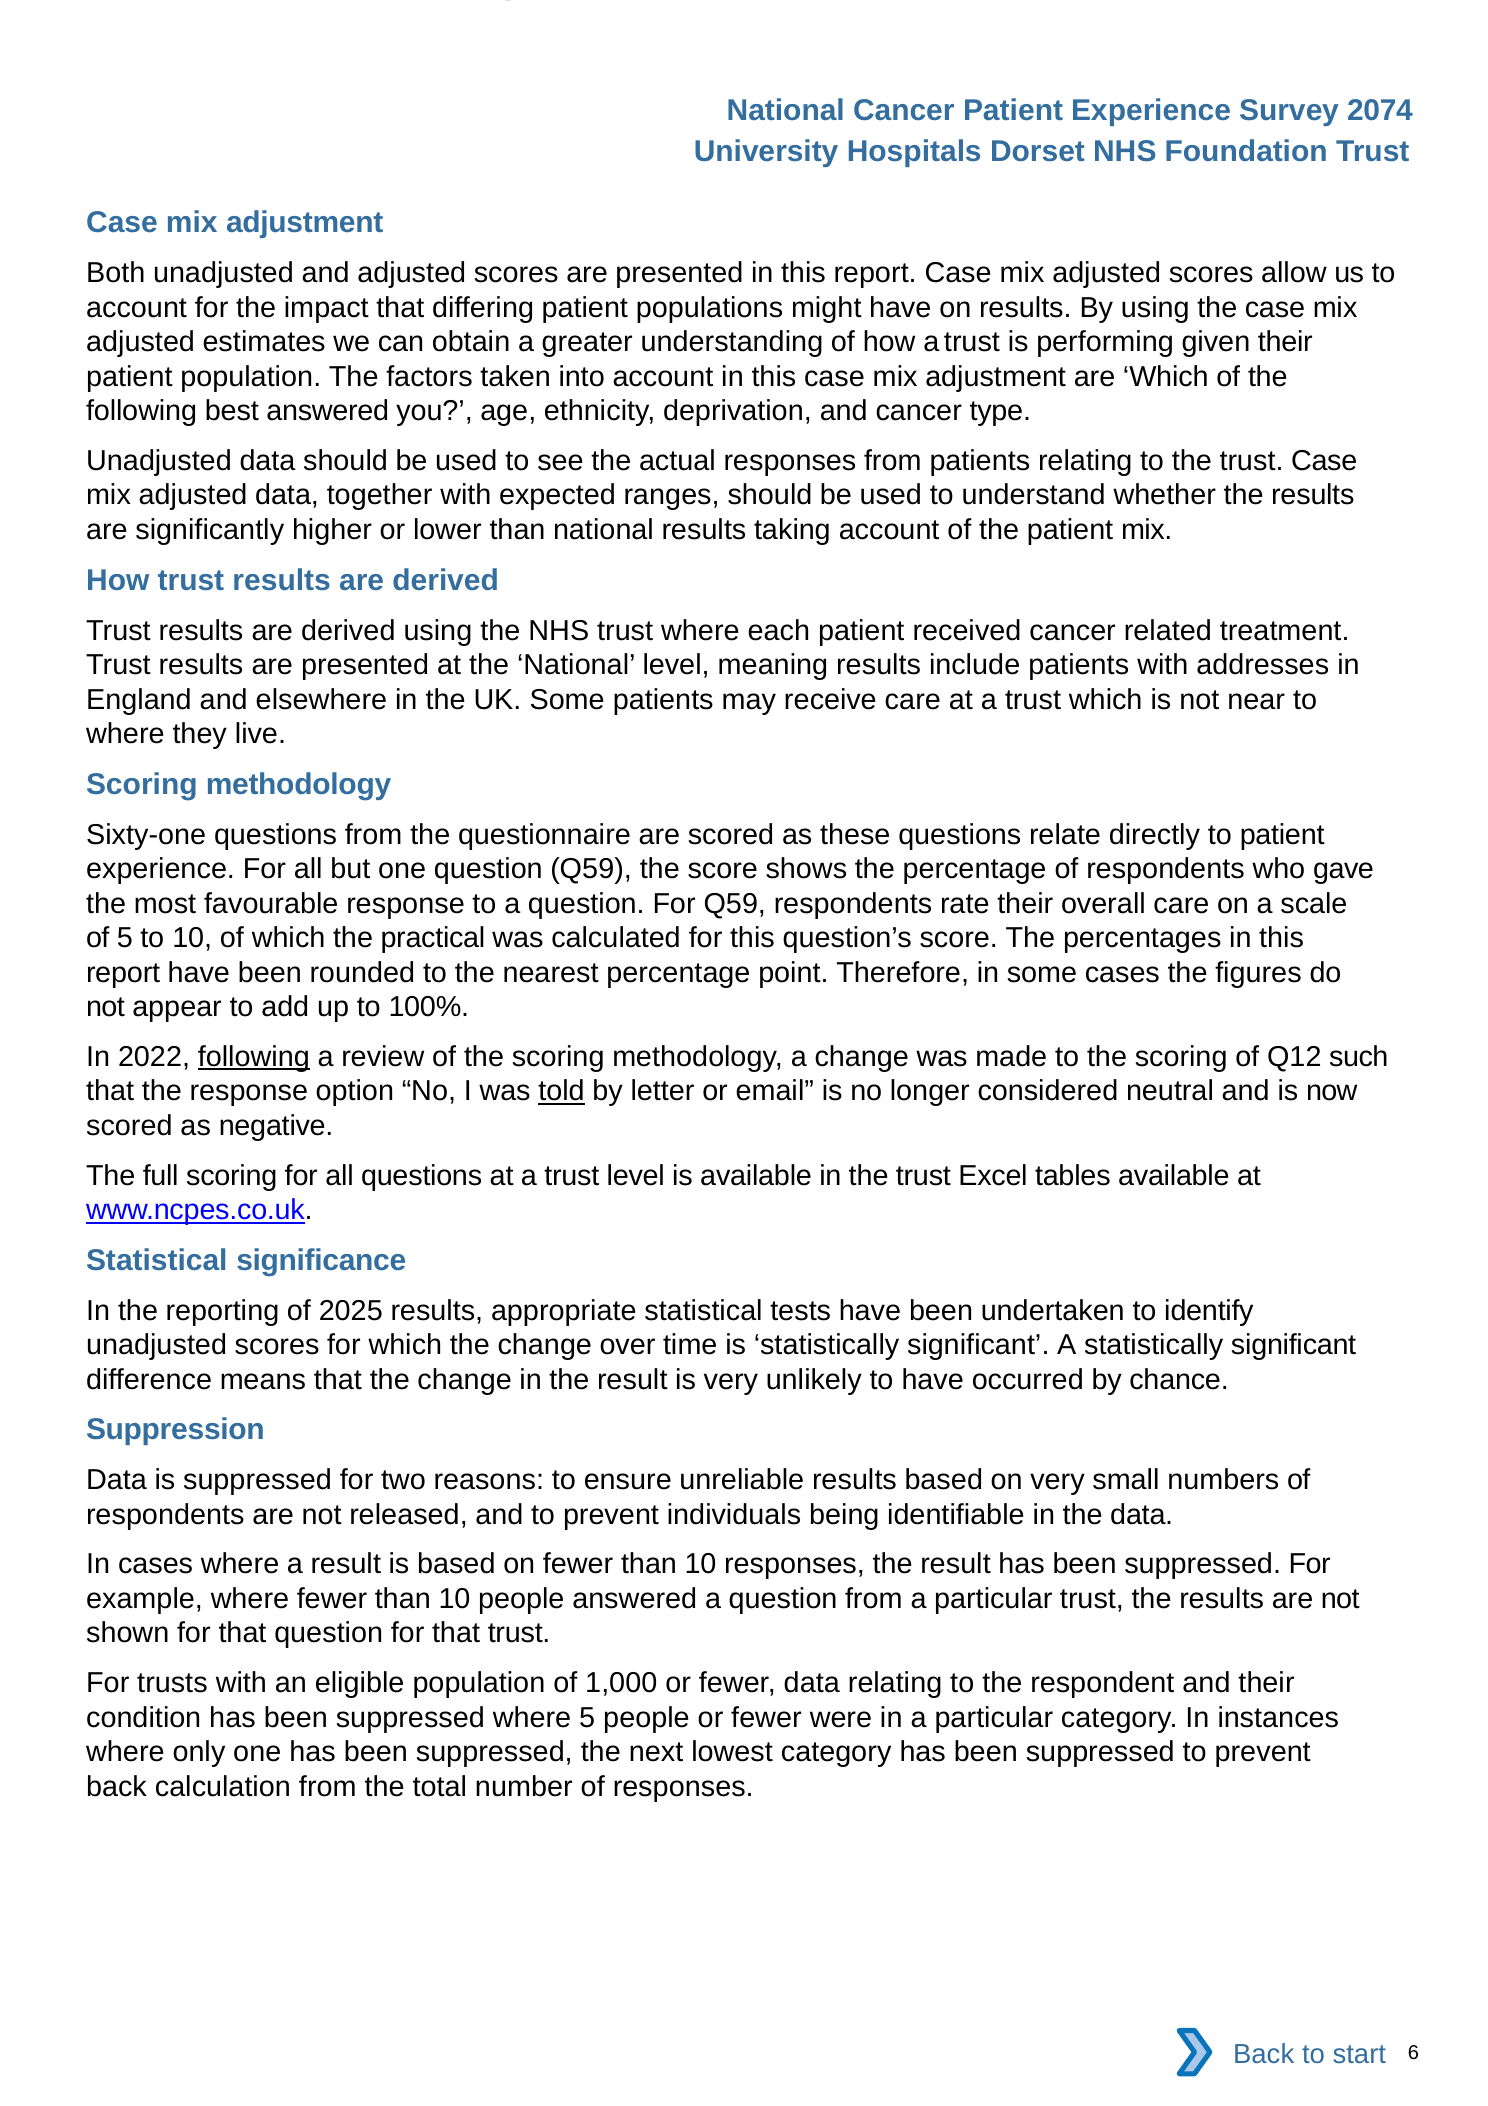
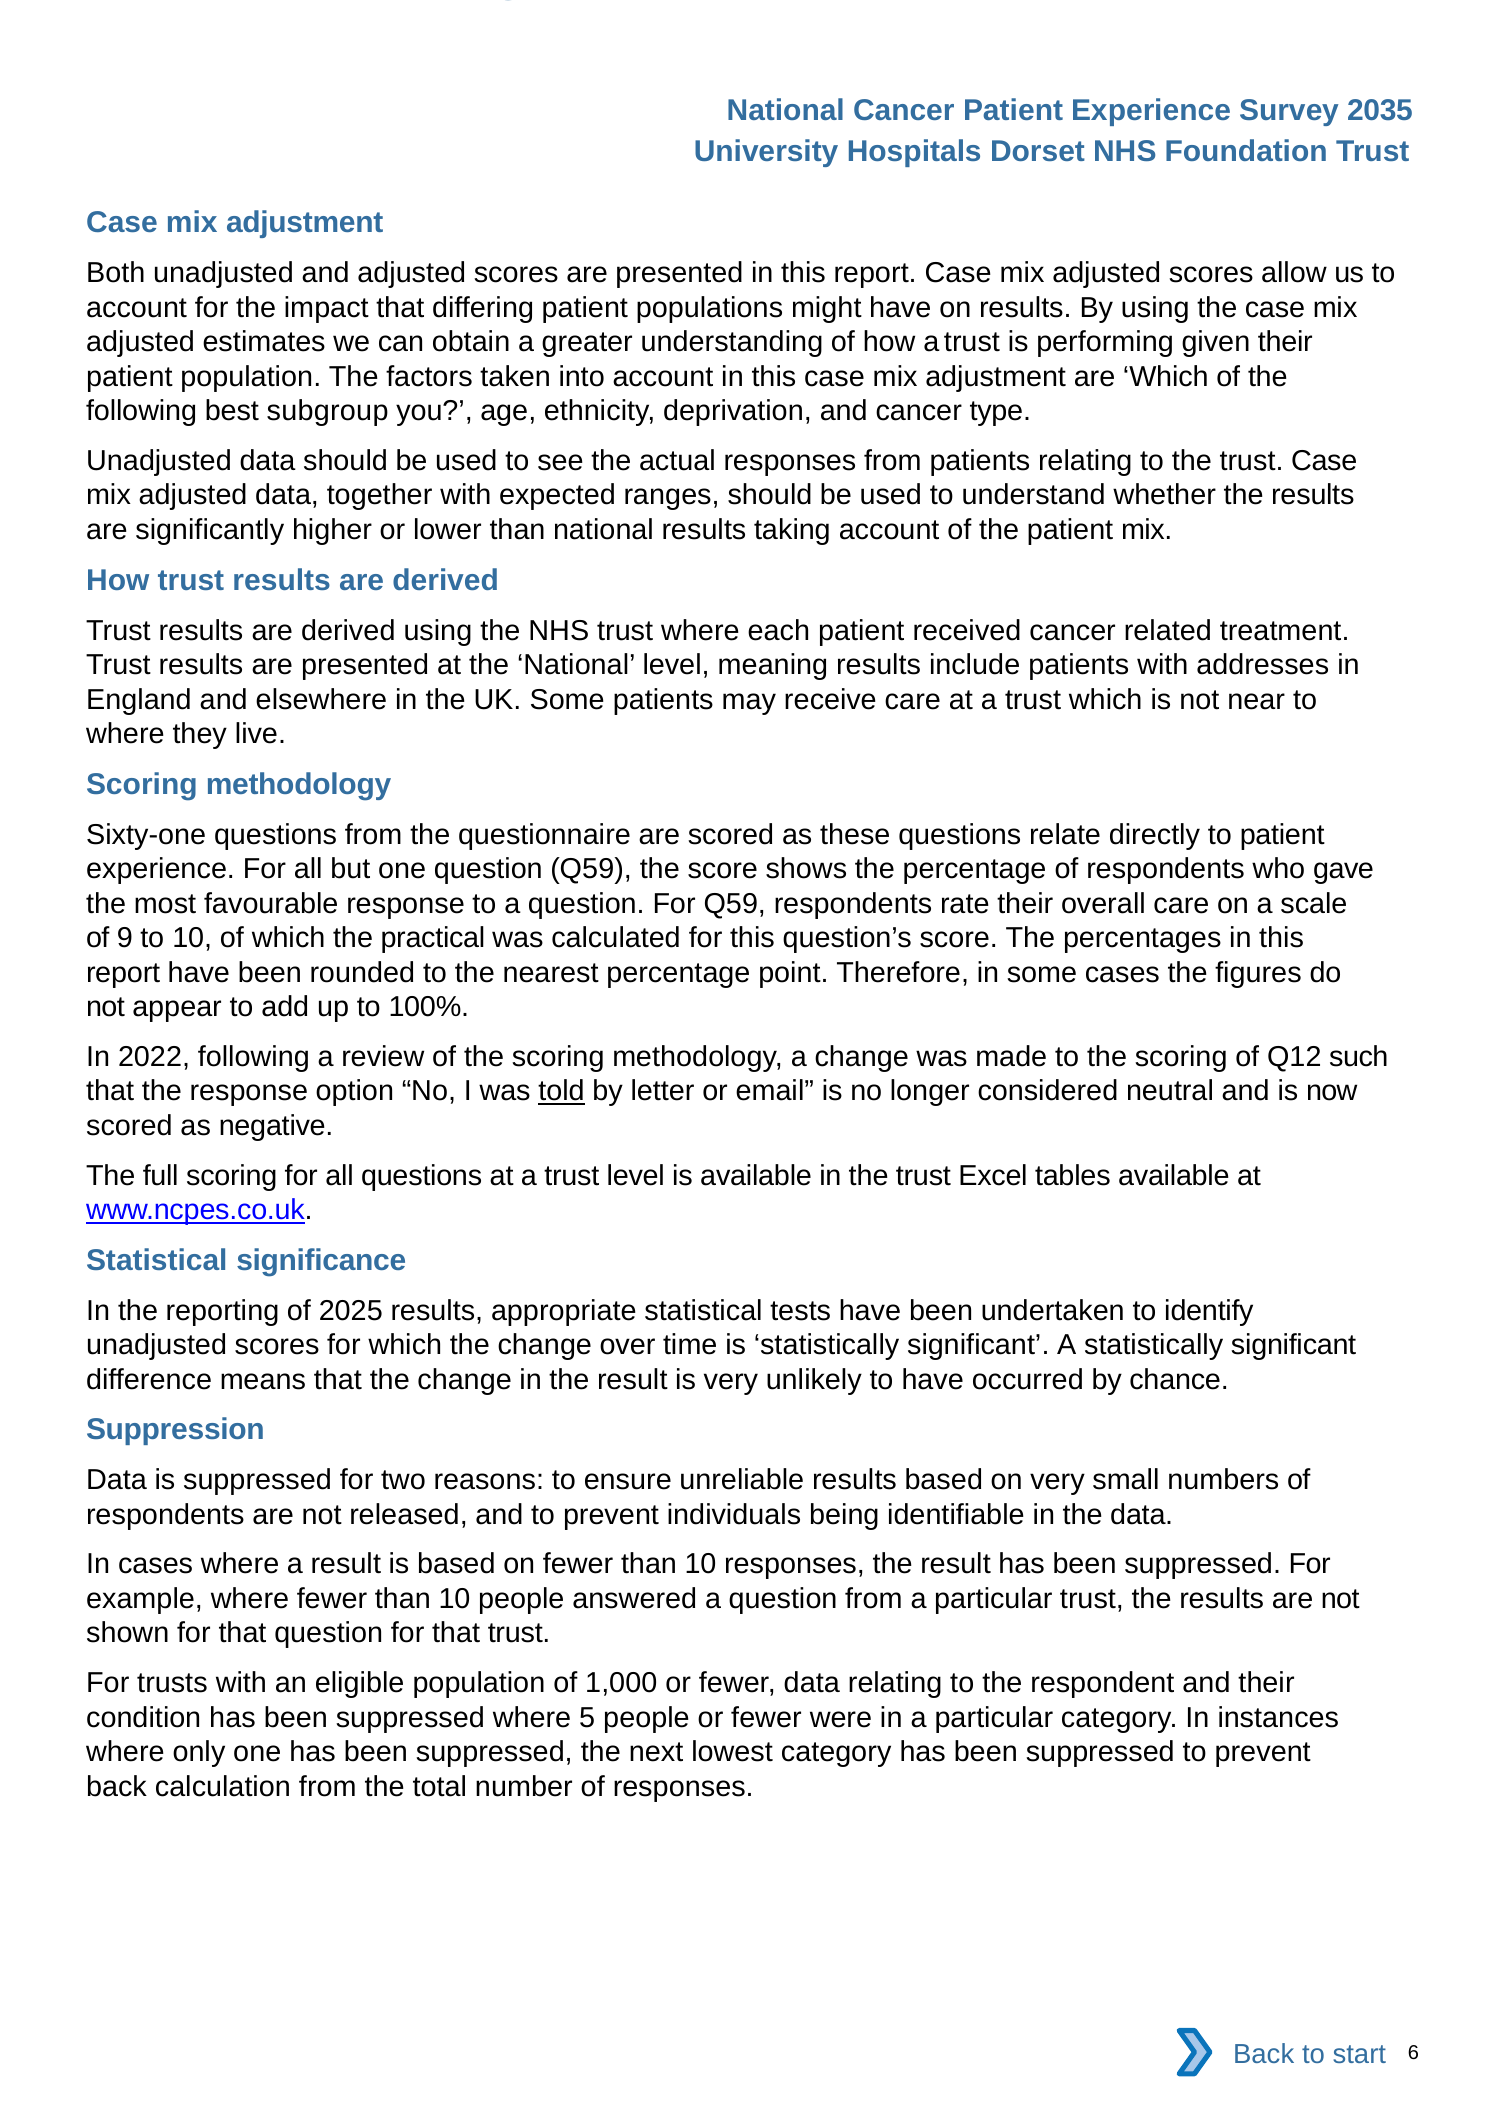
2074: 2074 -> 2035
best answered: answered -> subgroup
of 5: 5 -> 9
following at (254, 1057) underline: present -> none
